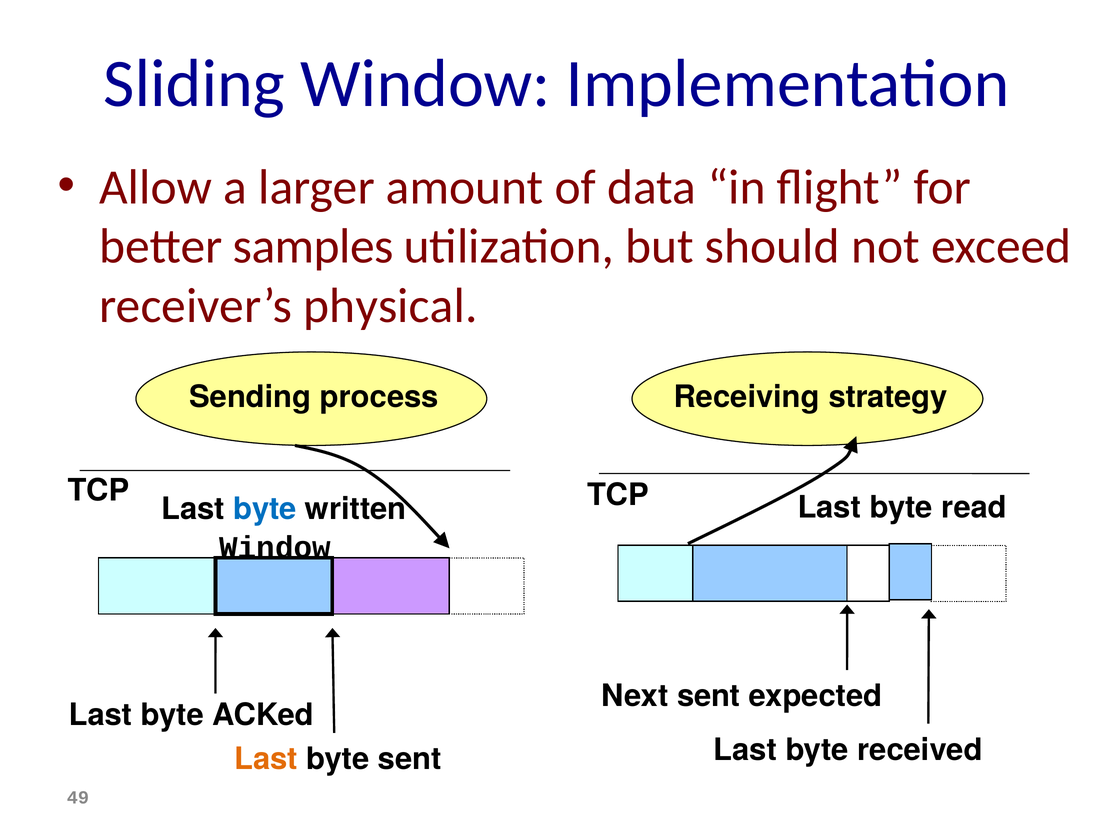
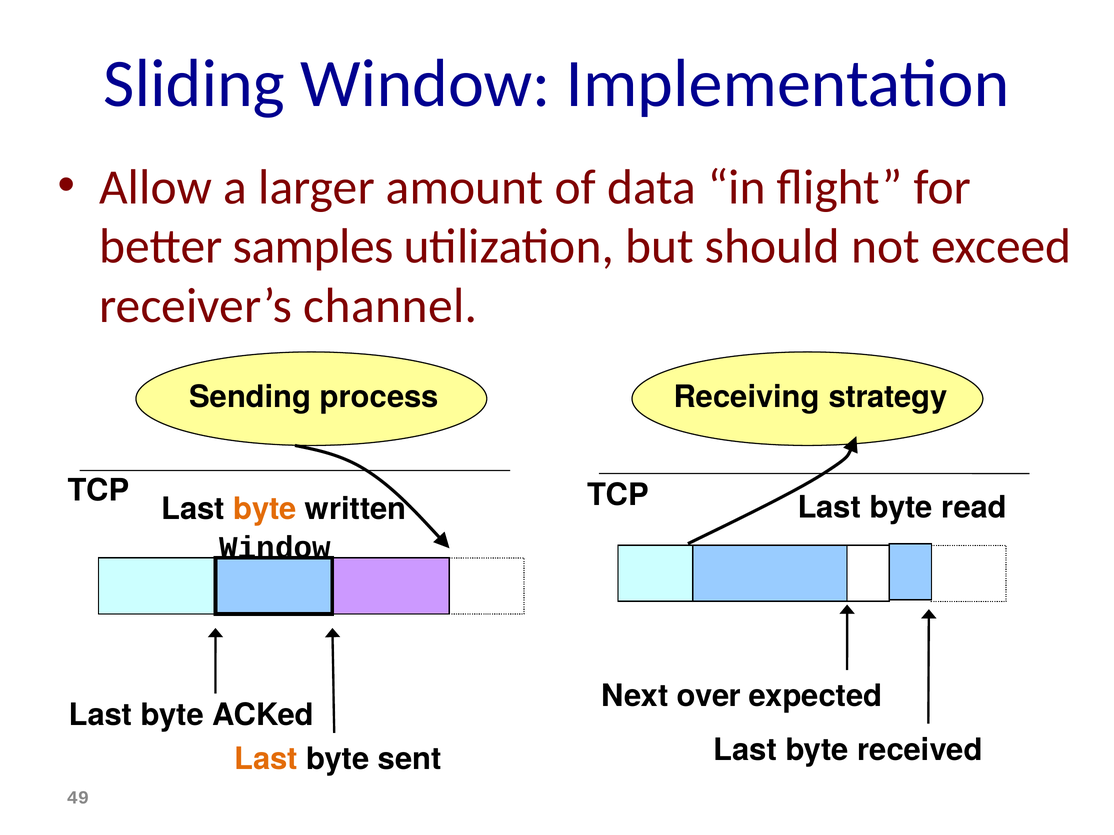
physical: physical -> channel
byte at (265, 510) colour: blue -> orange
Next sent: sent -> over
